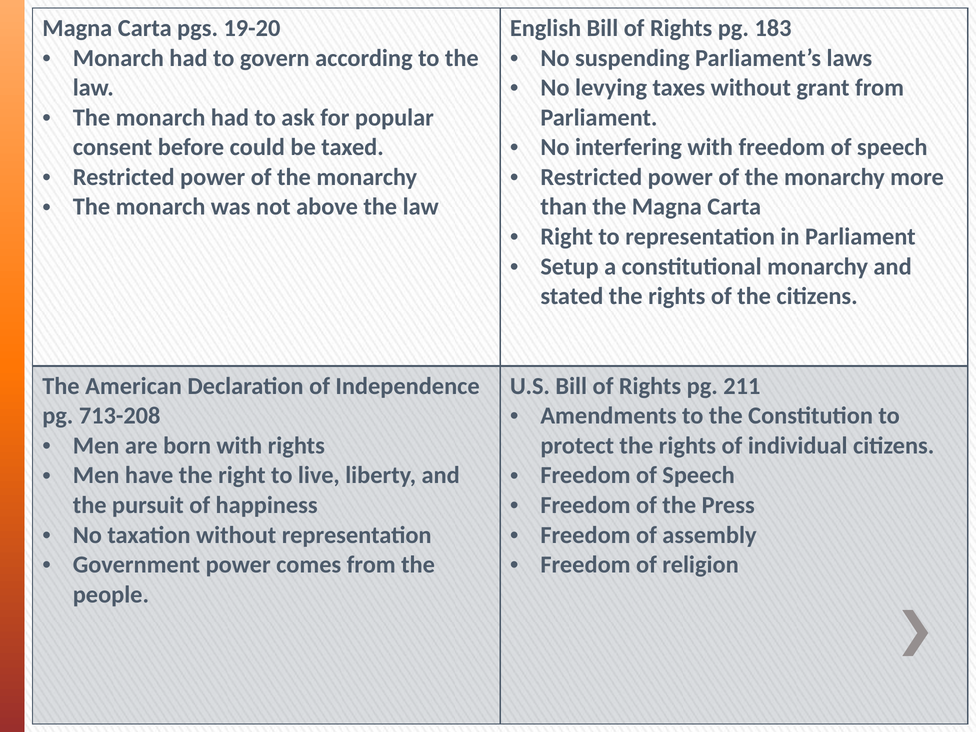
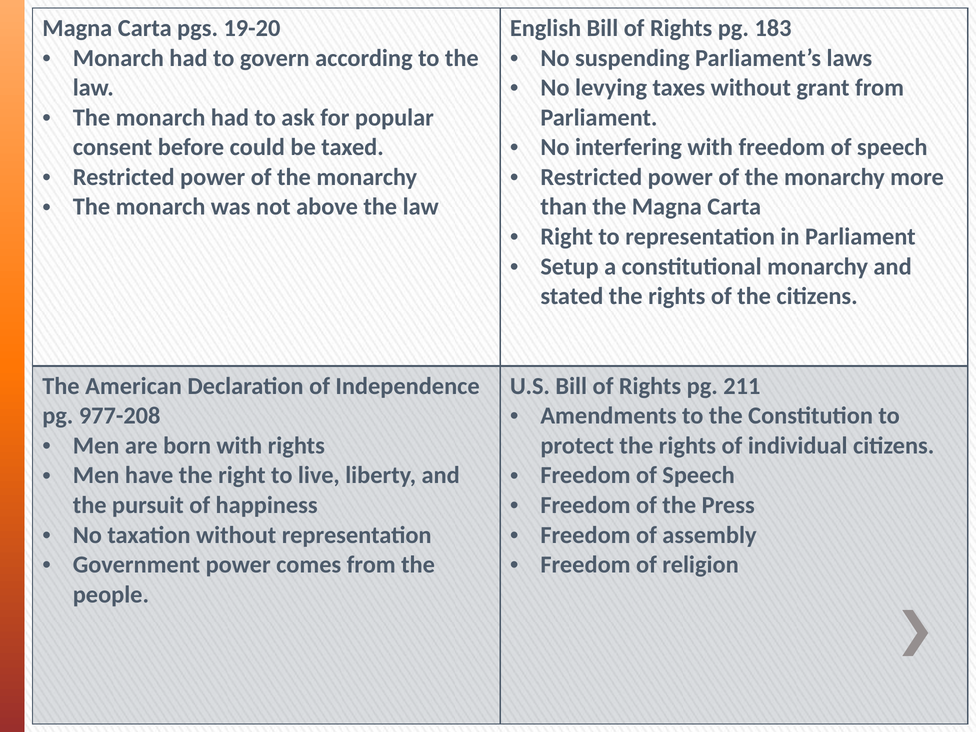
713-208: 713-208 -> 977-208
